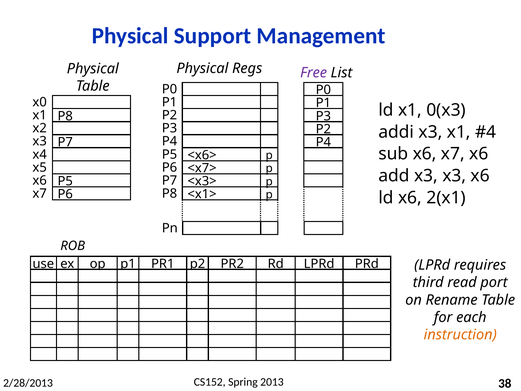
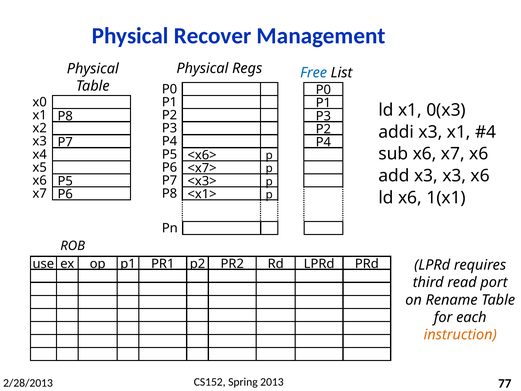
Support: Support -> Recover
Free colour: purple -> blue
2(x1: 2(x1 -> 1(x1
38: 38 -> 77
